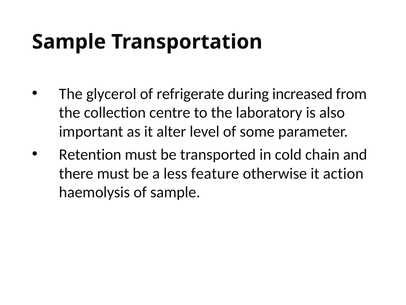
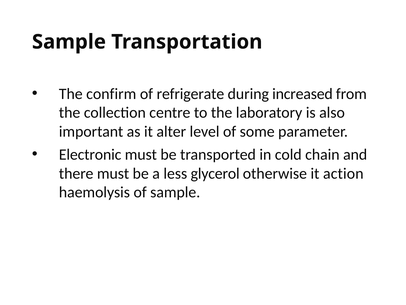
glycerol: glycerol -> confirm
Retention: Retention -> Electronic
feature: feature -> glycerol
